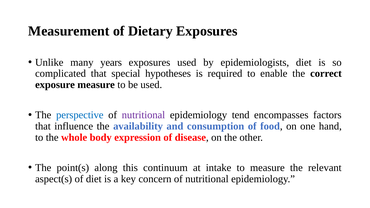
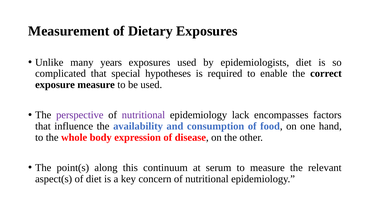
perspective colour: blue -> purple
tend: tend -> lack
intake: intake -> serum
